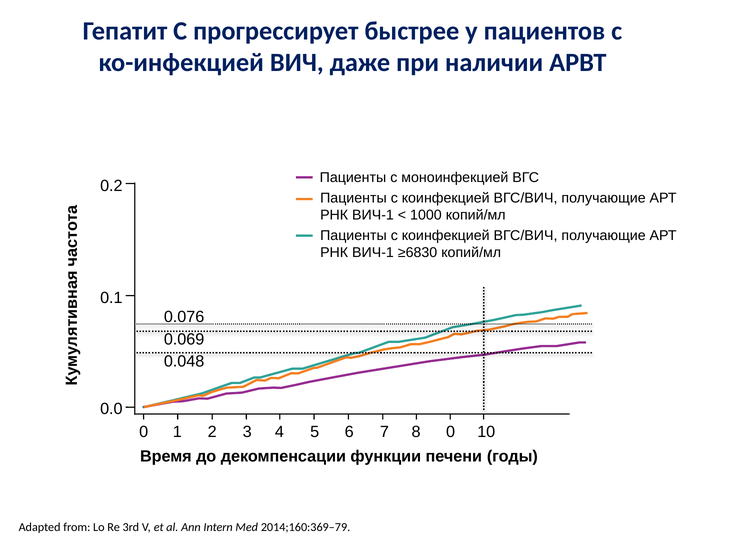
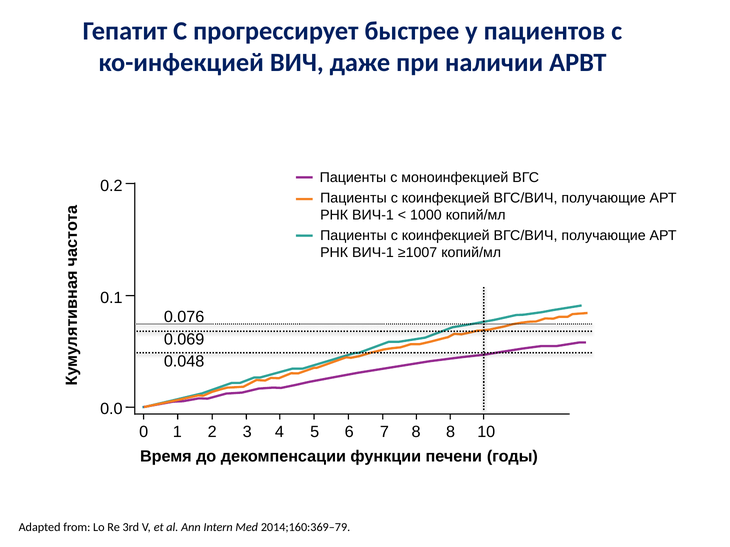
≥6830: ≥6830 -> ≥1007
8 0: 0 -> 8
